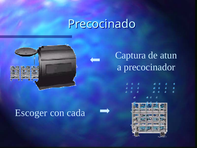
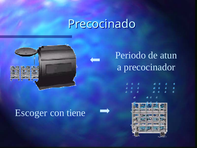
Captura: Captura -> Periodo
cada: cada -> tiene
